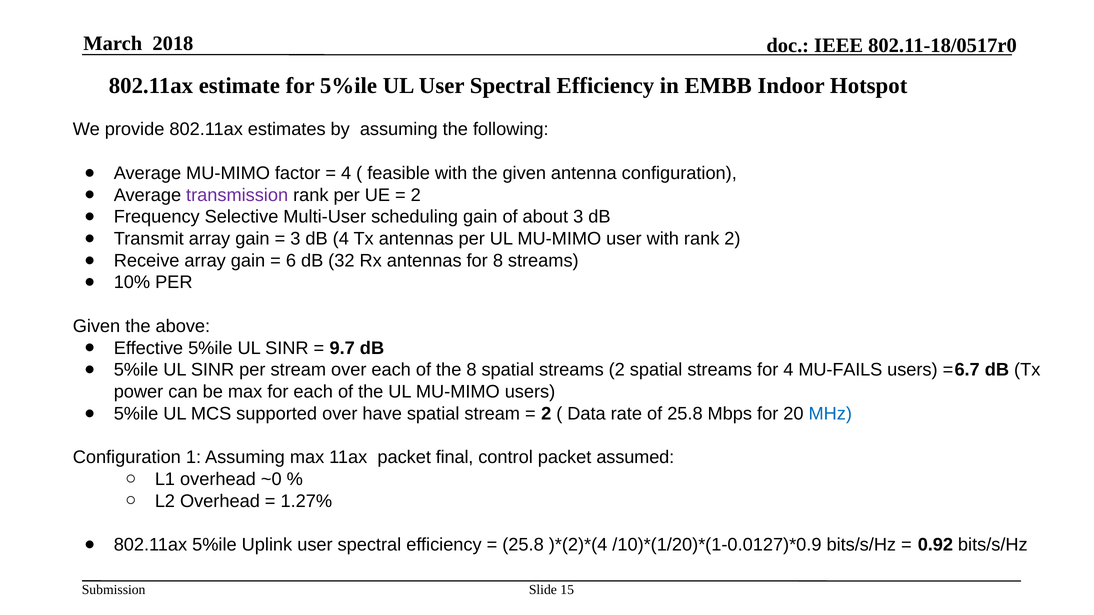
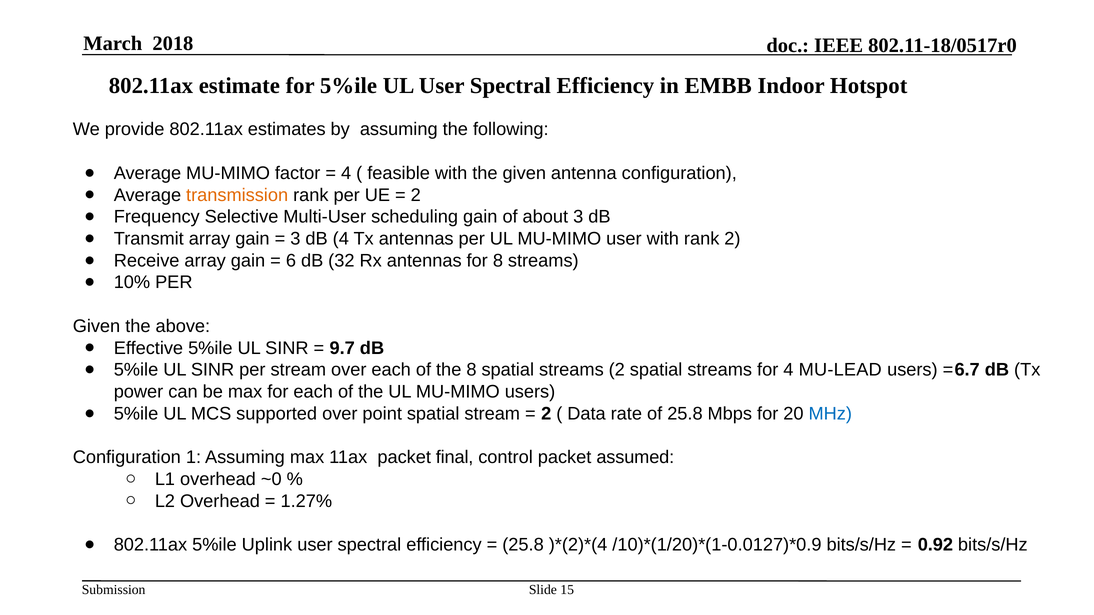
transmission colour: purple -> orange
MU-FAILS: MU-FAILS -> MU-LEAD
have: have -> point
